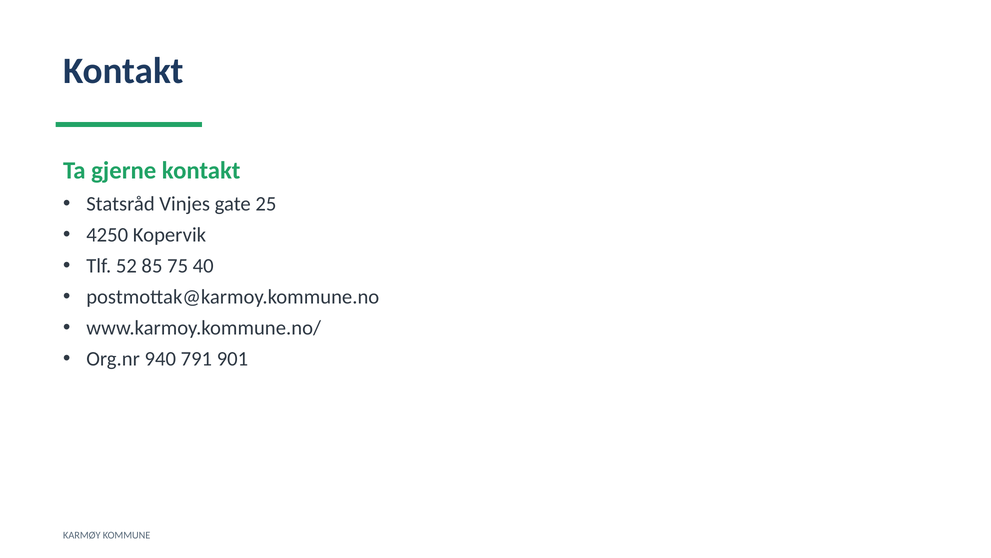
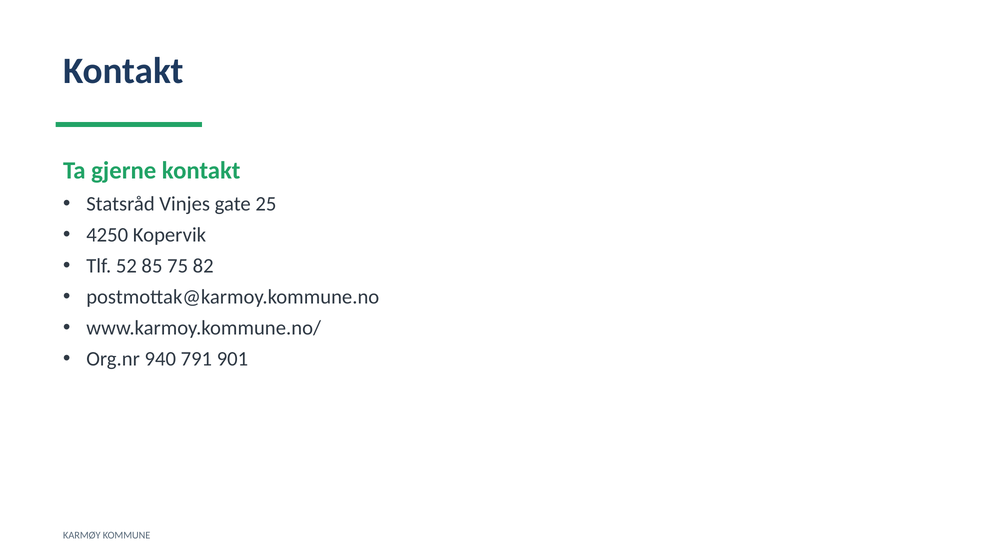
40: 40 -> 82
